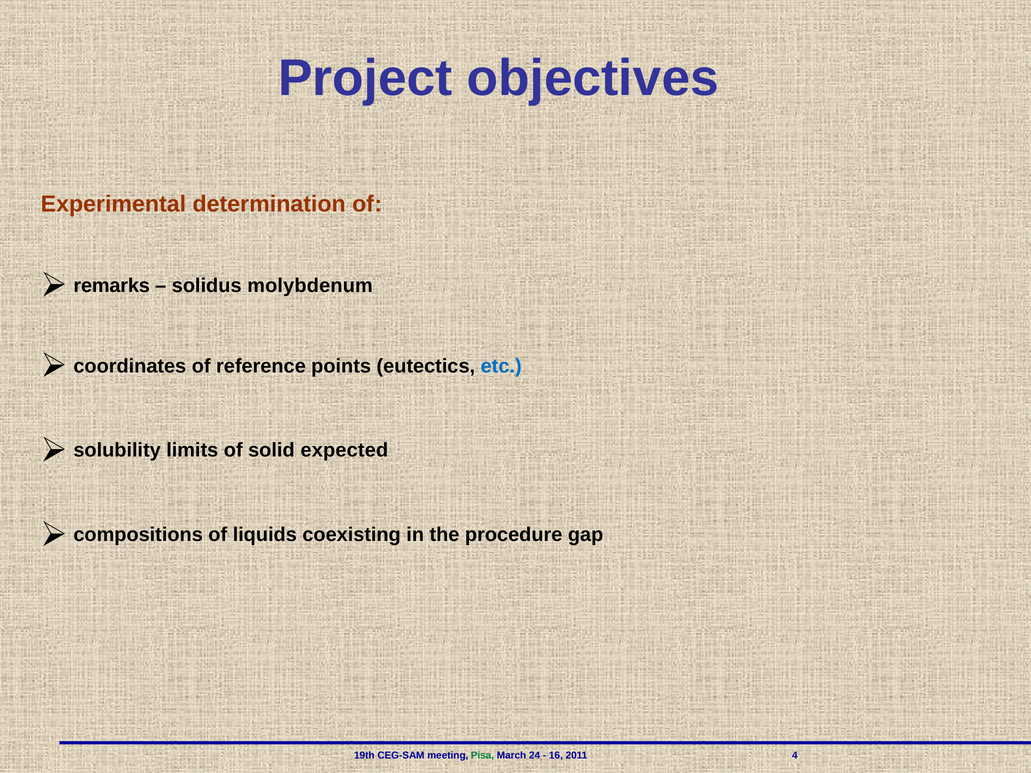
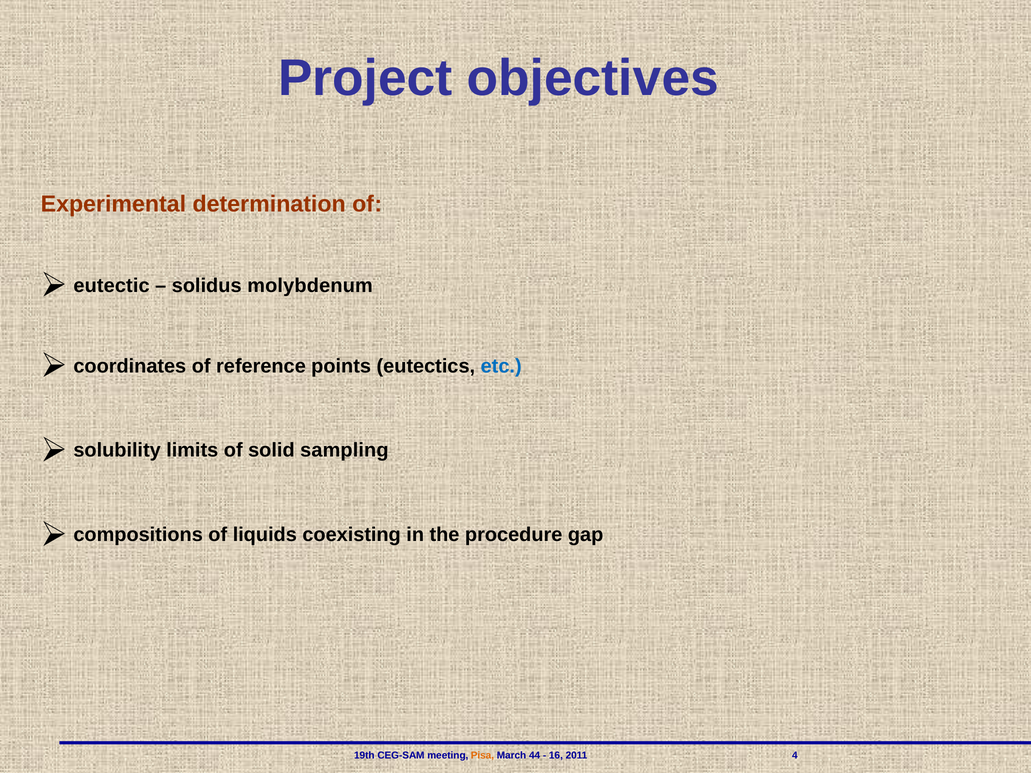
remarks: remarks -> eutectic
expected: expected -> sampling
Pisa colour: green -> orange
24: 24 -> 44
